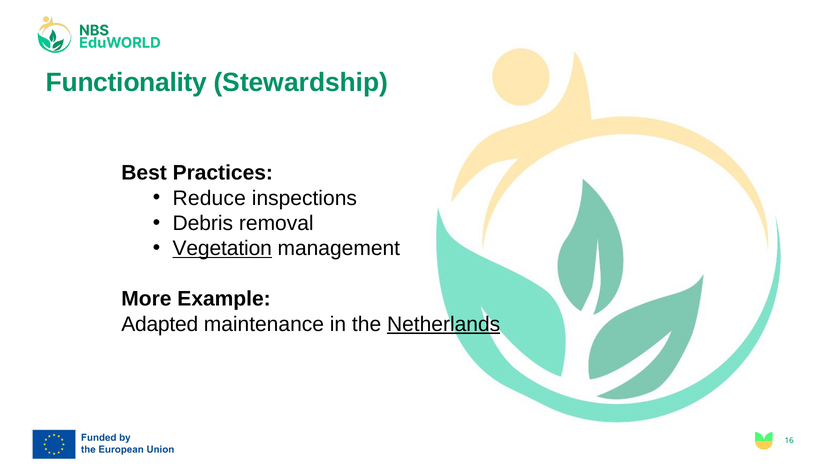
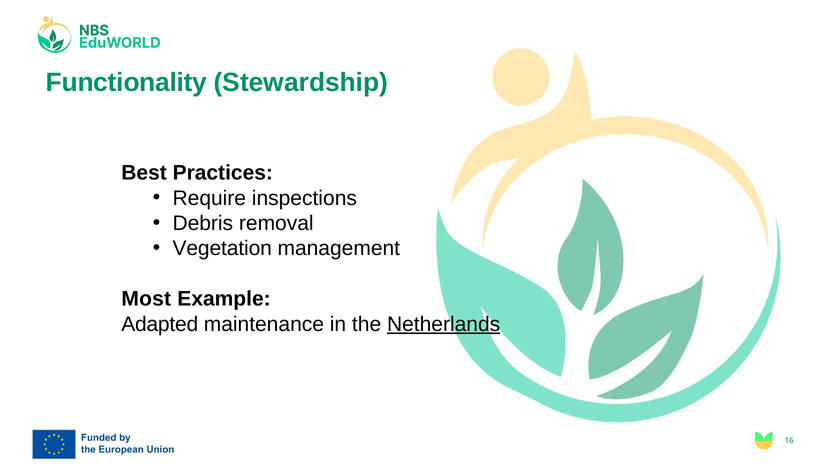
Reduce: Reduce -> Require
Vegetation underline: present -> none
More: More -> Most
